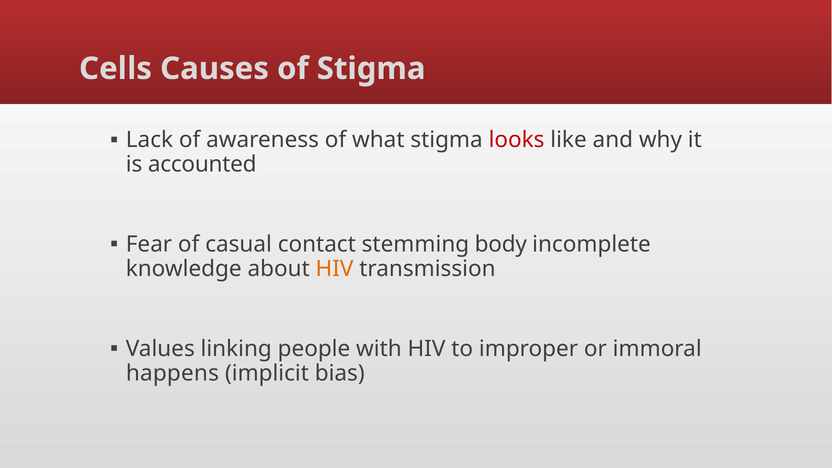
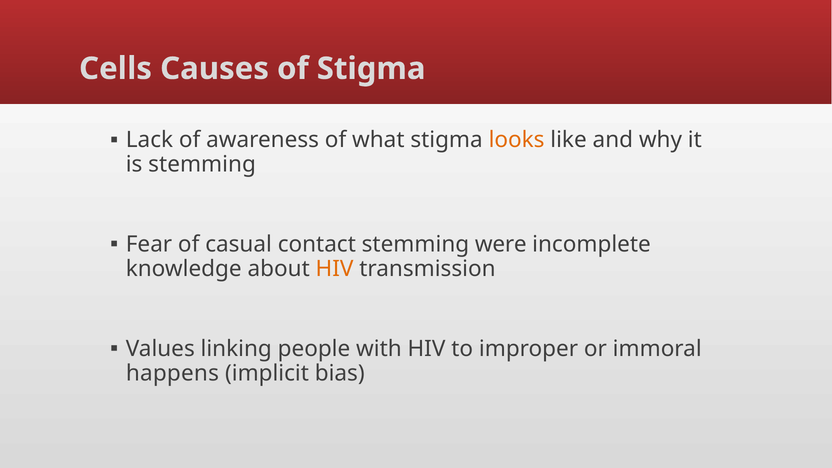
looks colour: red -> orange
is accounted: accounted -> stemming
body: body -> were
